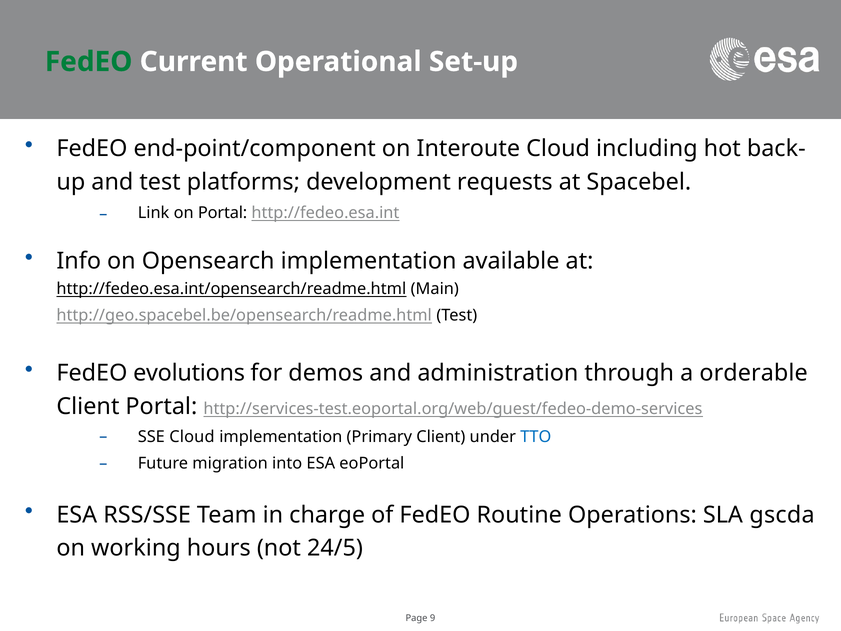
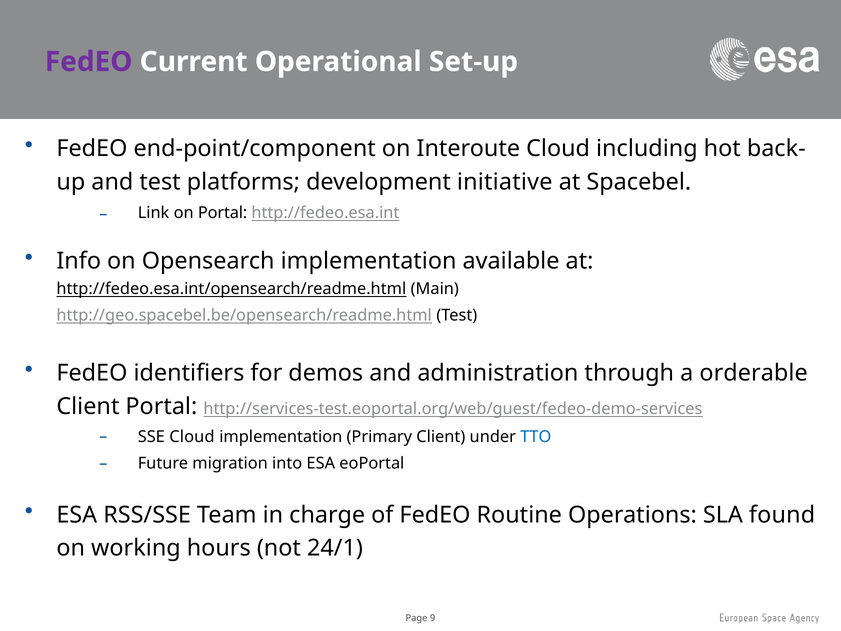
FedEO at (89, 62) colour: green -> purple
requests: requests -> initiative
evolutions: evolutions -> identifiers
gscda: gscda -> found
24/5: 24/5 -> 24/1
